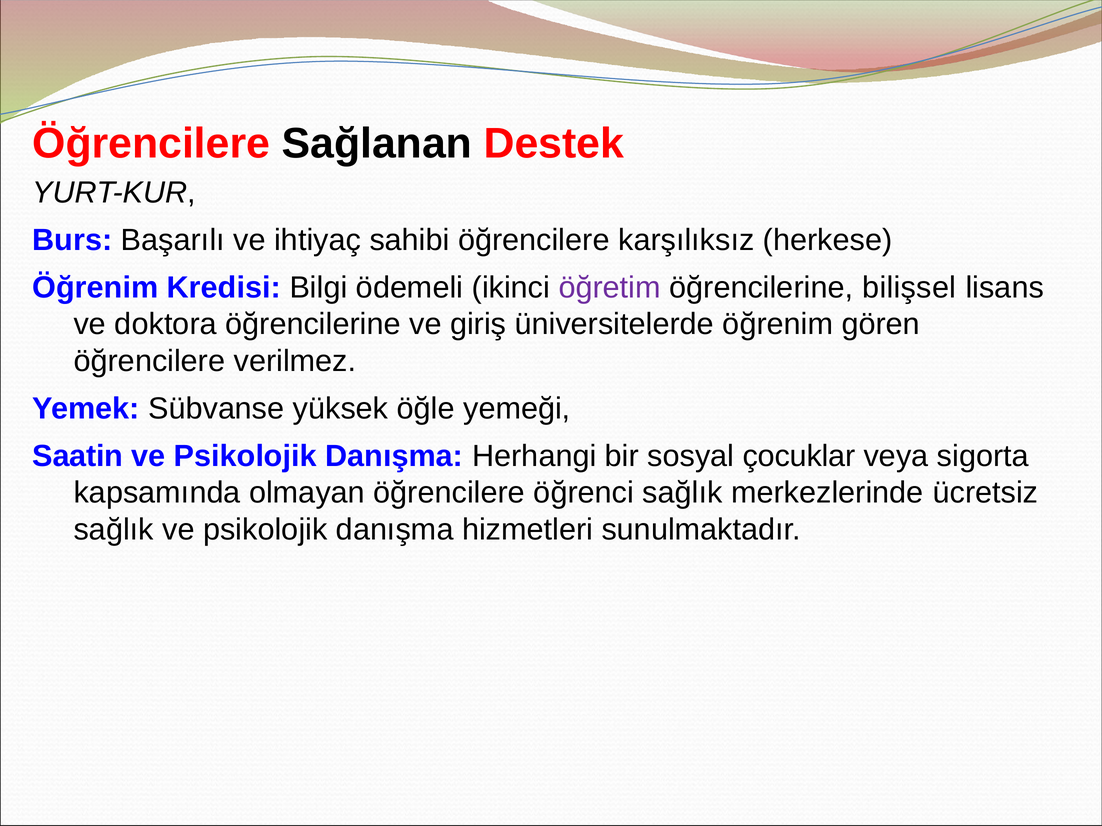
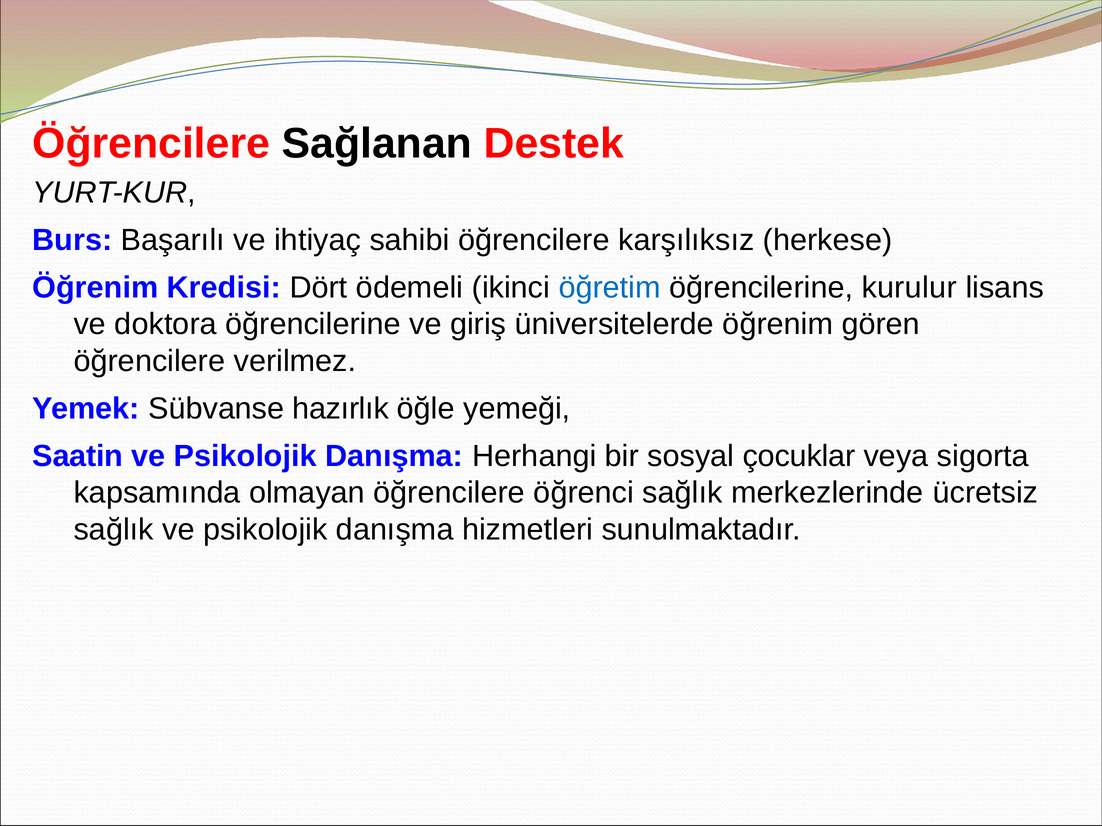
Bilgi: Bilgi -> Dört
öğretim colour: purple -> blue
bilişsel: bilişsel -> kurulur
yüksek: yüksek -> hazırlık
